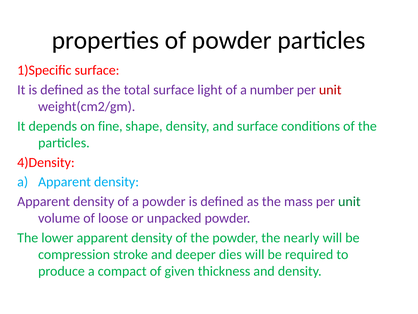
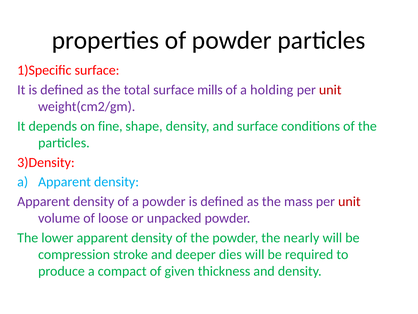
light: light -> mills
number: number -> holding
4)Density: 4)Density -> 3)Density
unit at (349, 201) colour: green -> red
